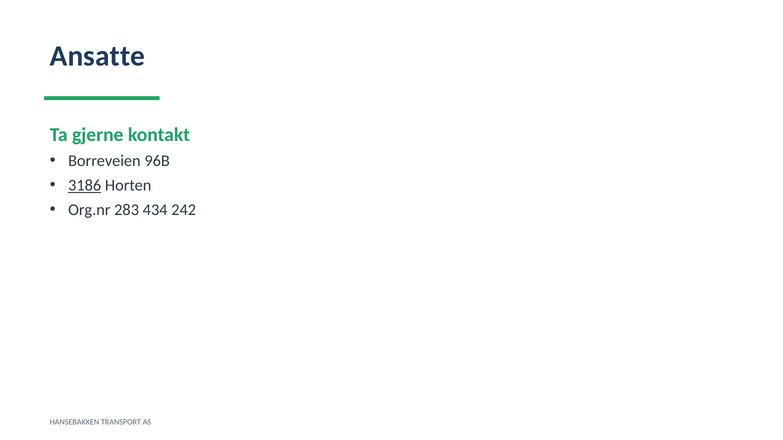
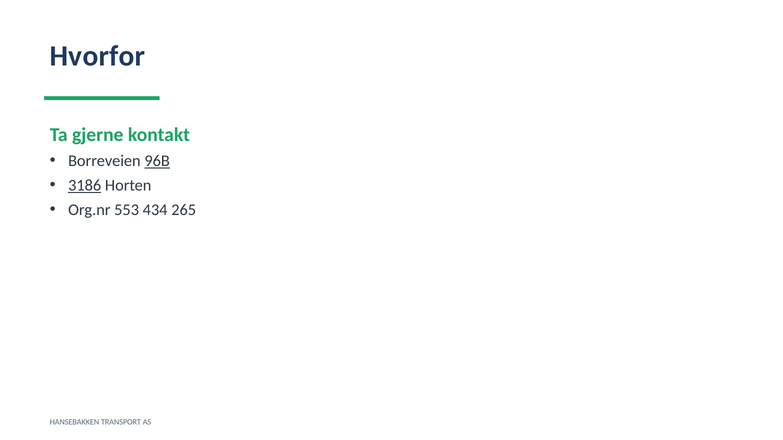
Ansatte: Ansatte -> Hvorfor
96B underline: none -> present
283: 283 -> 553
242: 242 -> 265
